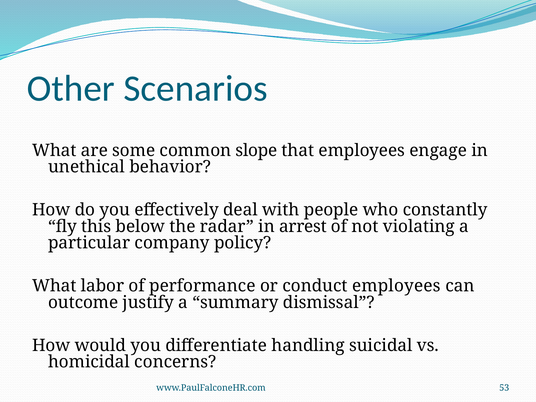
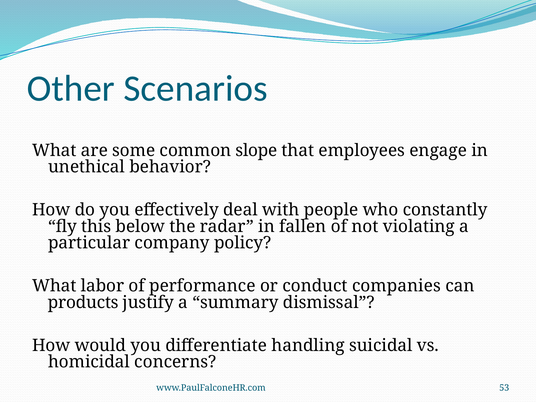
arrest: arrest -> fallen
conduct employees: employees -> companies
outcome: outcome -> products
